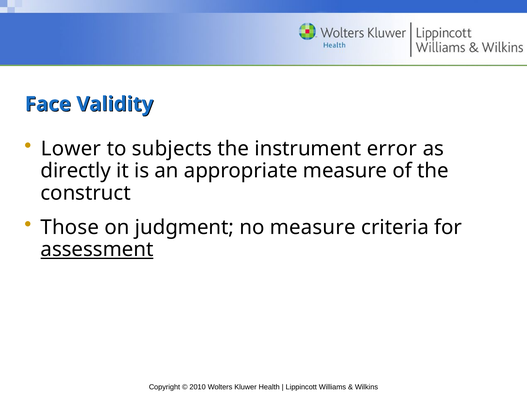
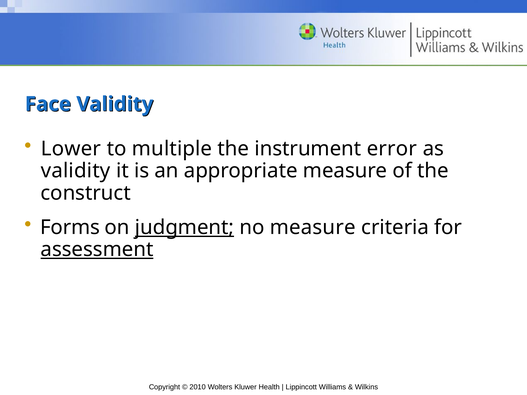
subjects: subjects -> multiple
directly at (76, 171): directly -> validity
Those: Those -> Forms
judgment underline: none -> present
